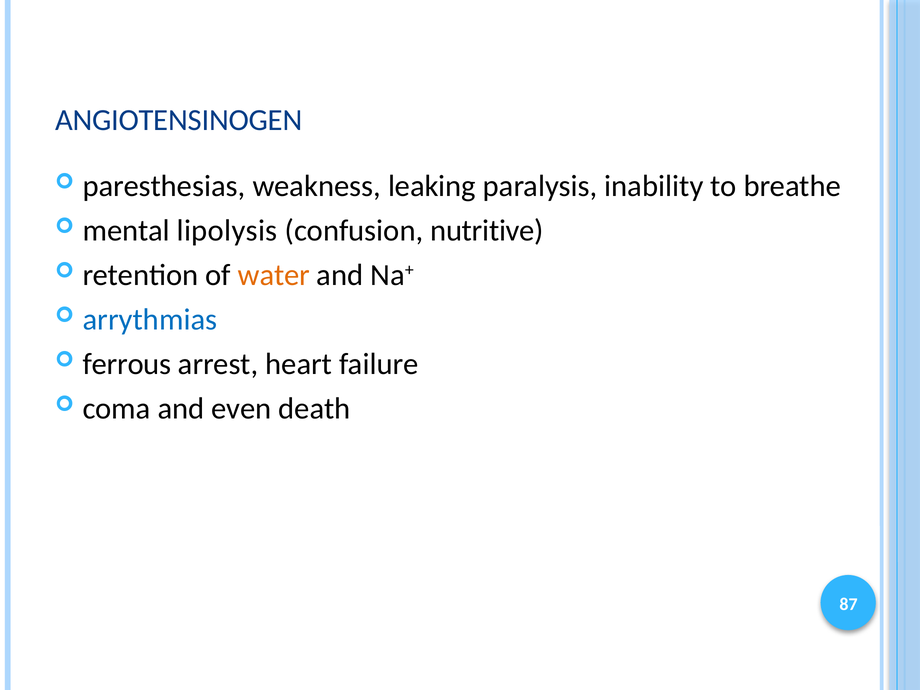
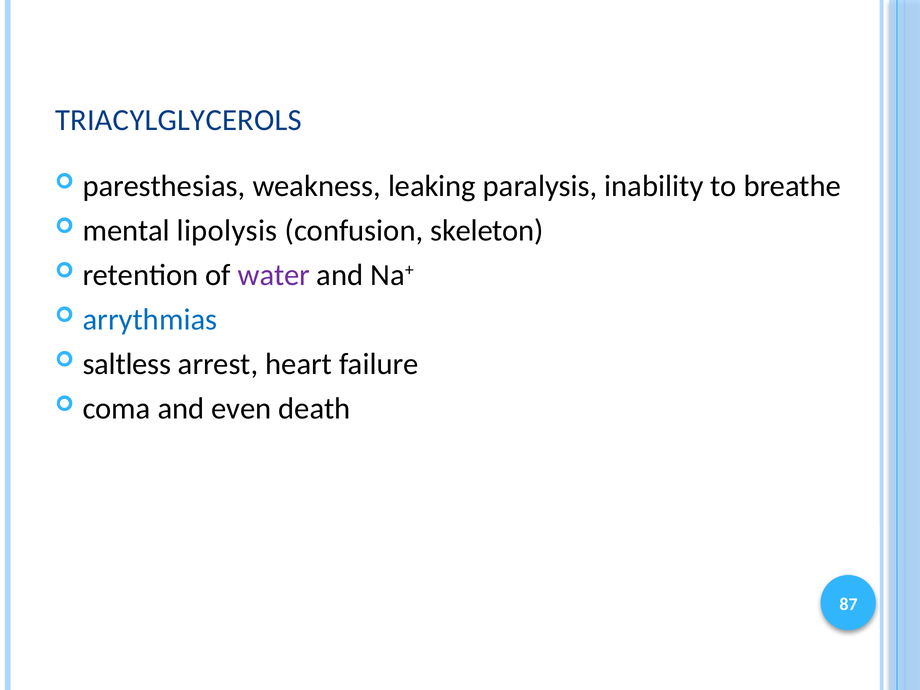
ANGIOTENSINOGEN: ANGIOTENSINOGEN -> TRIACYLGLYCEROLS
nutritive: nutritive -> skeleton
water colour: orange -> purple
ferrous: ferrous -> saltless
